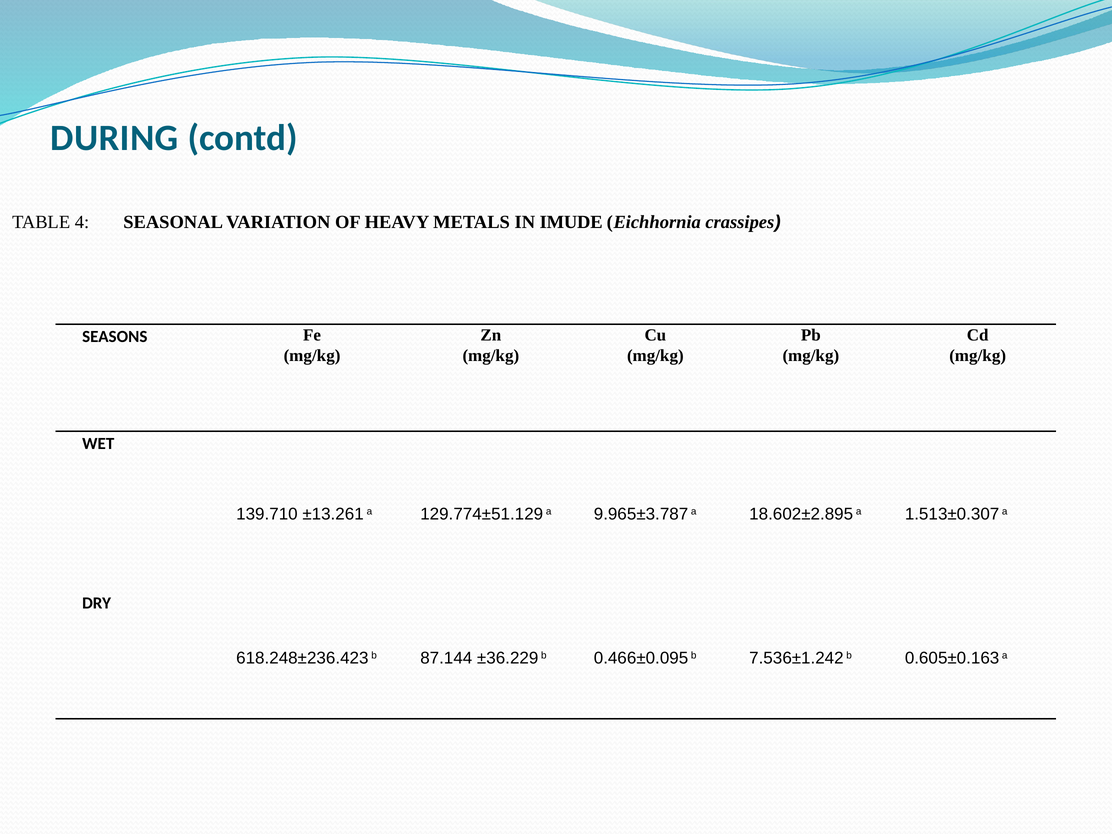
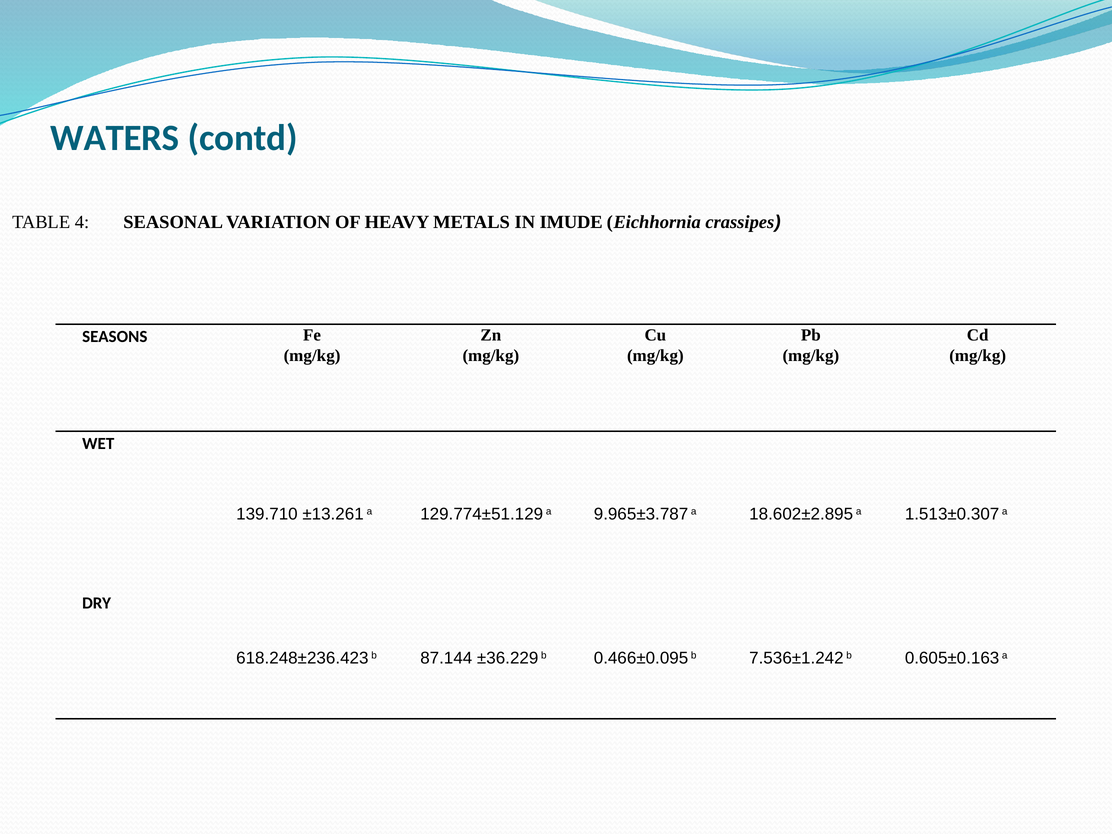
DURING: DURING -> WATERS
